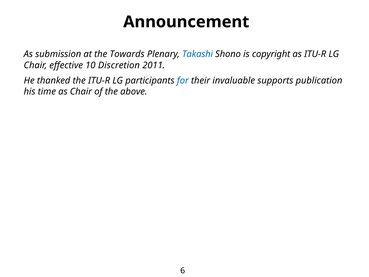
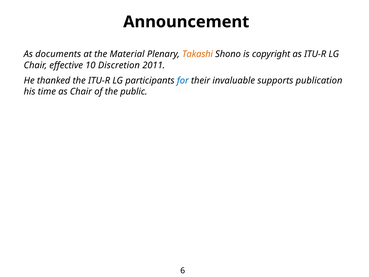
submission: submission -> documents
Towards: Towards -> Material
Takashi colour: blue -> orange
above: above -> public
